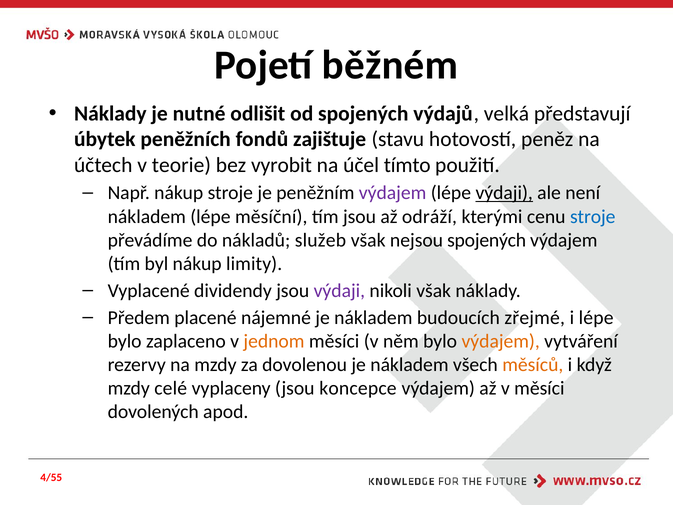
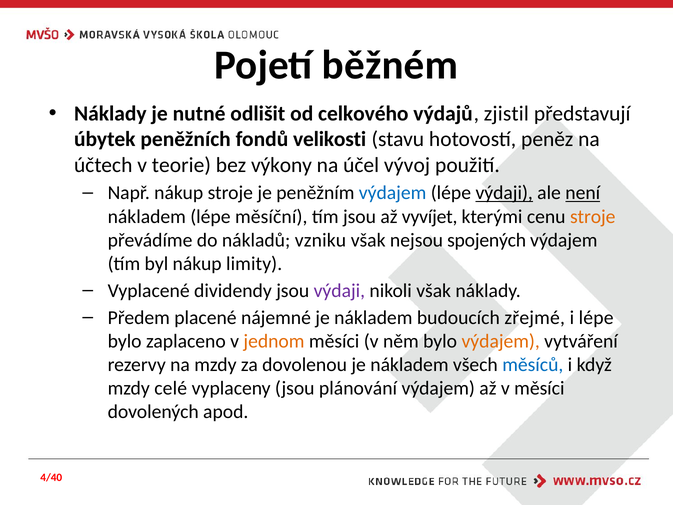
od spojených: spojených -> celkového
velká: velká -> zjistil
zajištuje: zajištuje -> velikosti
vyrobit: vyrobit -> výkony
tímto: tímto -> vývoj
výdajem at (393, 193) colour: purple -> blue
není underline: none -> present
odráží: odráží -> vyvíjet
stroje at (593, 216) colour: blue -> orange
služeb: služeb -> vzniku
měsíců colour: orange -> blue
koncepce: koncepce -> plánování
4/55: 4/55 -> 4/40
